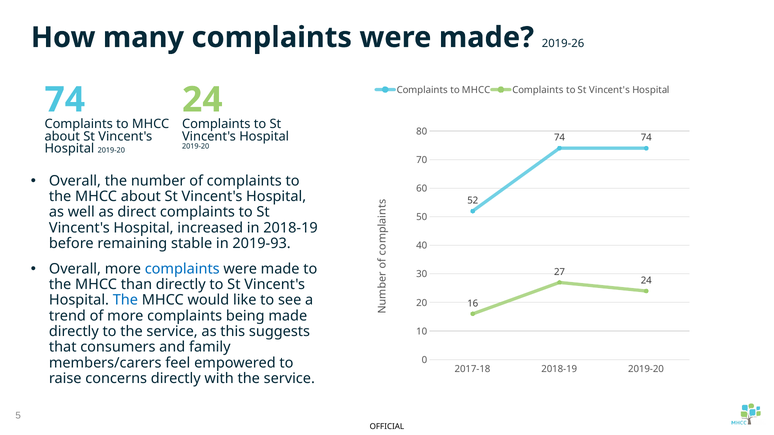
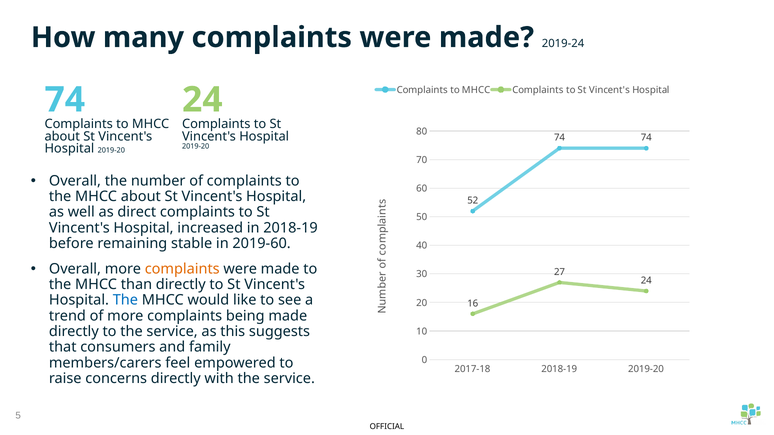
2019-26: 2019-26 -> 2019-24
2019-93: 2019-93 -> 2019-60
complaints at (182, 269) colour: blue -> orange
